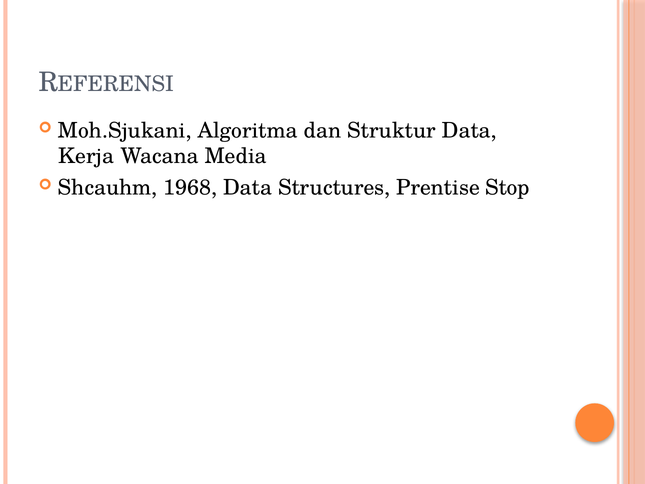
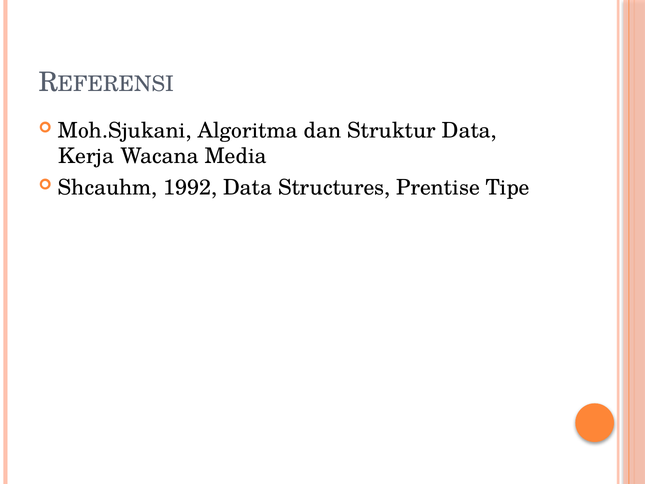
1968: 1968 -> 1992
Stop: Stop -> Tipe
